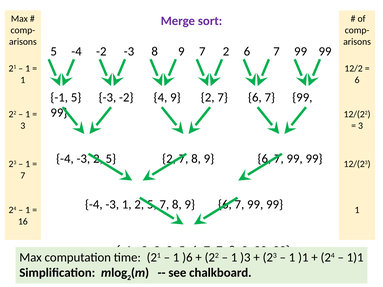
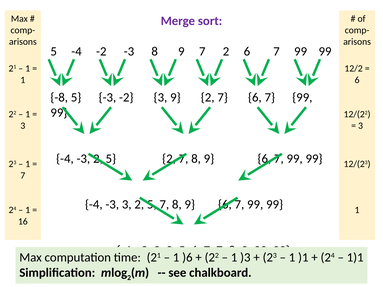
-1: -1 -> -8
-2 4: 4 -> 3
-3 1: 1 -> 3
